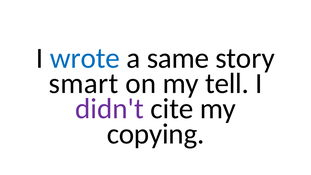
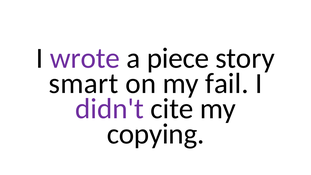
wrote colour: blue -> purple
same: same -> piece
tell: tell -> fail
